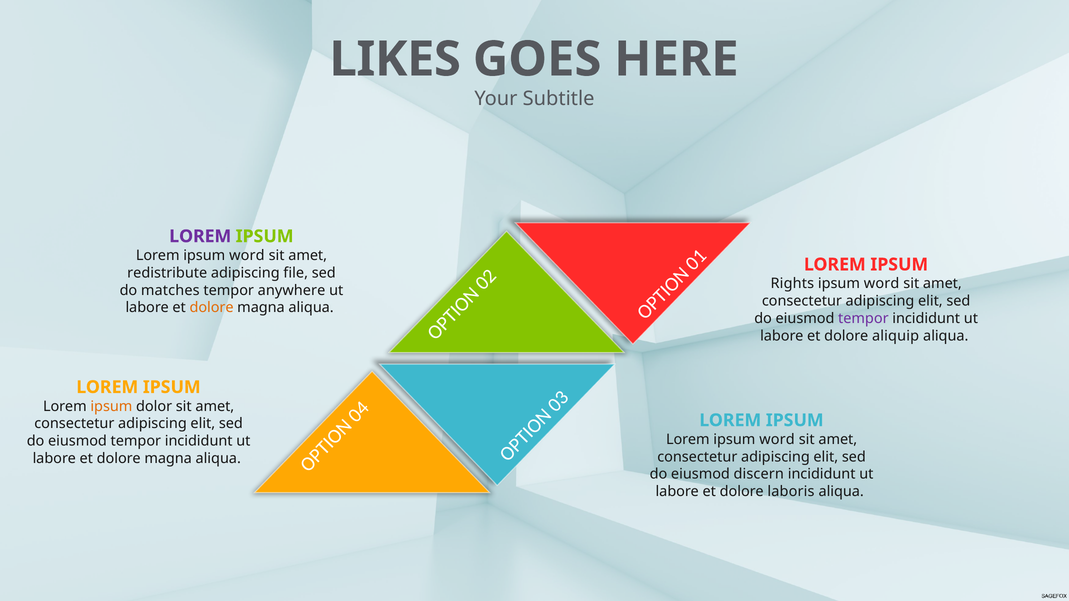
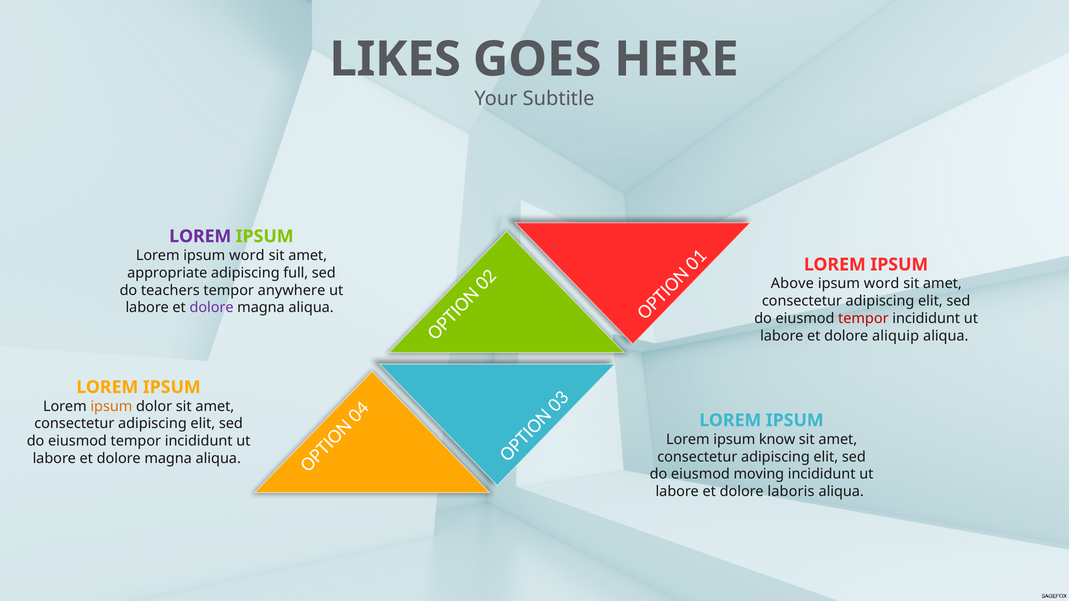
redistribute: redistribute -> appropriate
file: file -> full
Rights: Rights -> Above
matches: matches -> teachers
dolore at (212, 308) colour: orange -> purple
tempor at (863, 319) colour: purple -> red
word at (777, 440): word -> know
discern: discern -> moving
